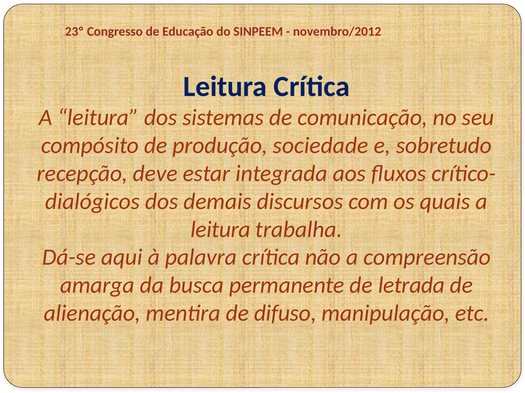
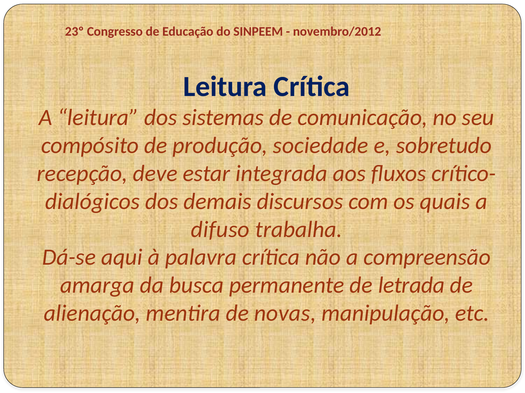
leitura at (221, 230): leitura -> difuso
difuso: difuso -> novas
